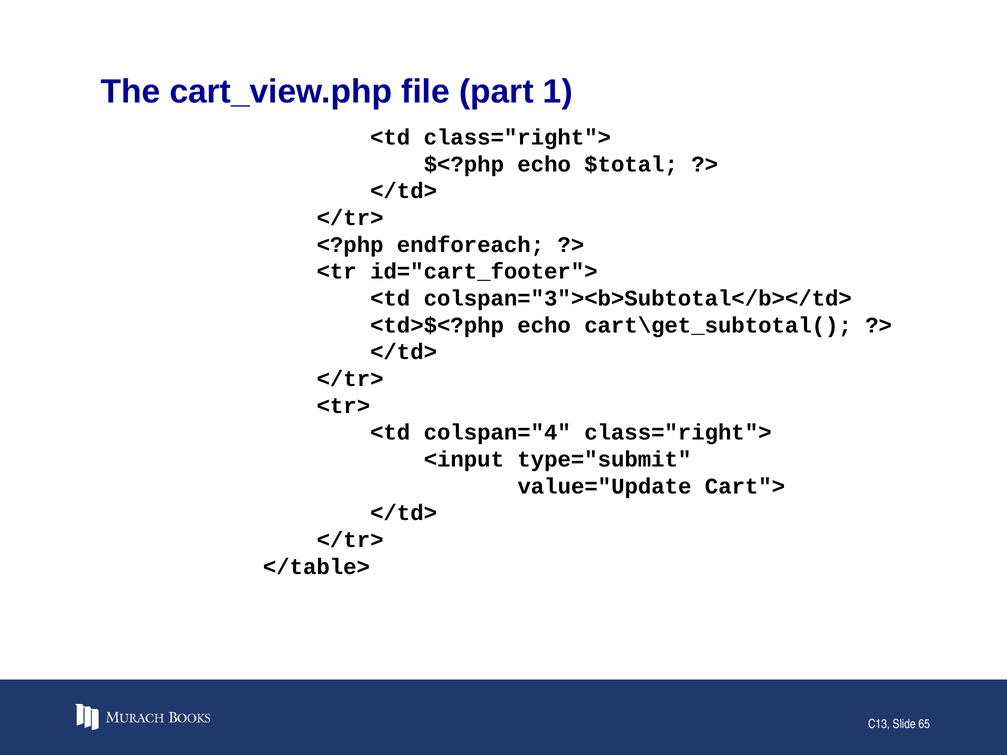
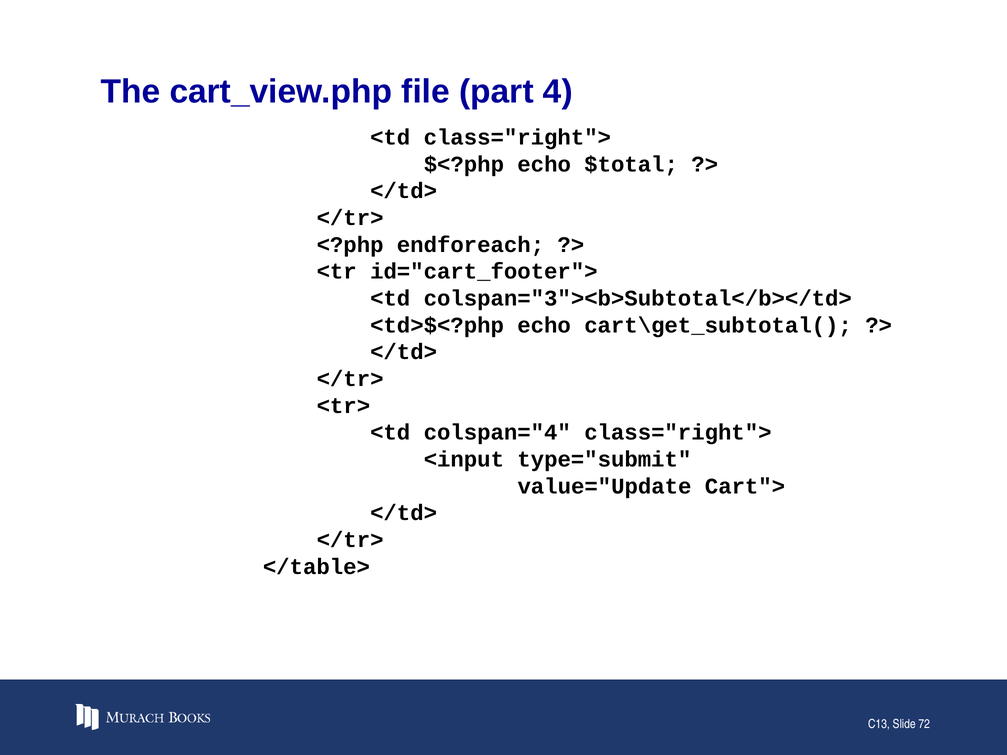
1: 1 -> 4
65: 65 -> 72
